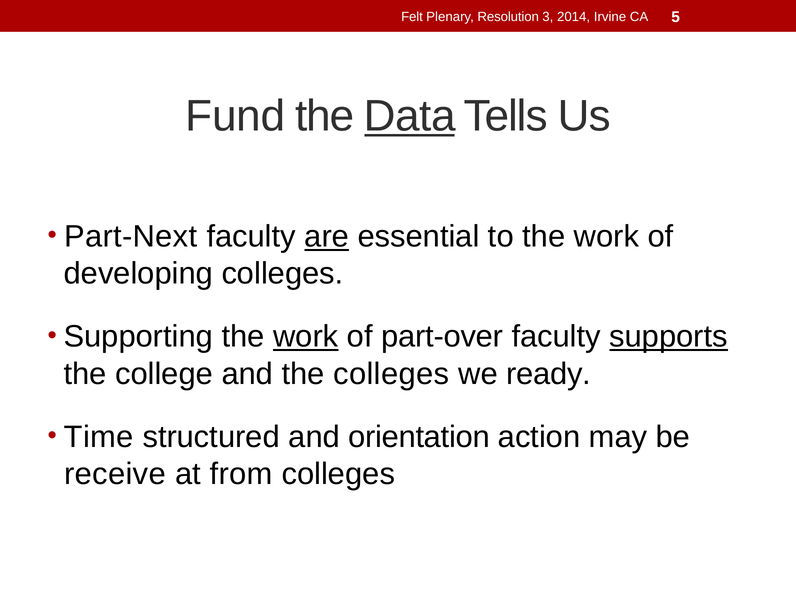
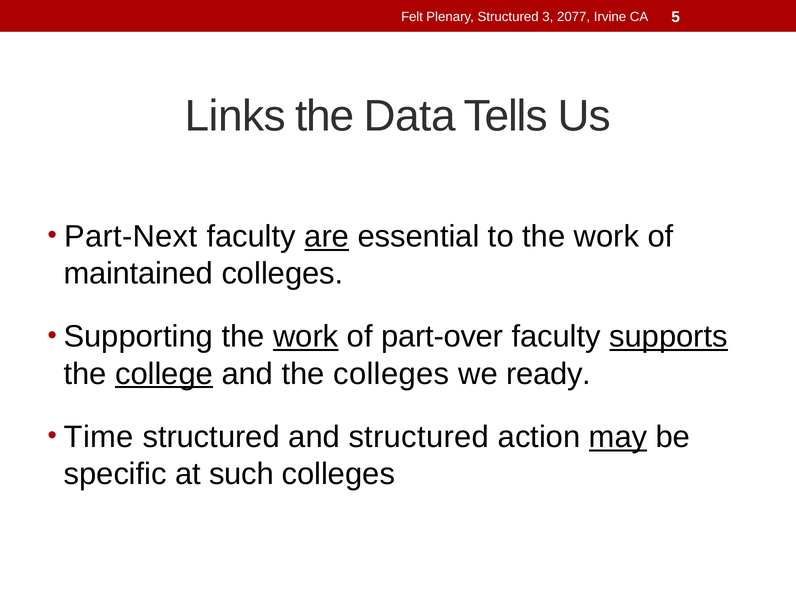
Plenary Resolution: Resolution -> Structured
2014: 2014 -> 2077
Fund: Fund -> Links
Data underline: present -> none
developing: developing -> maintained
college underline: none -> present
and orientation: orientation -> structured
may underline: none -> present
receive: receive -> specific
from: from -> such
